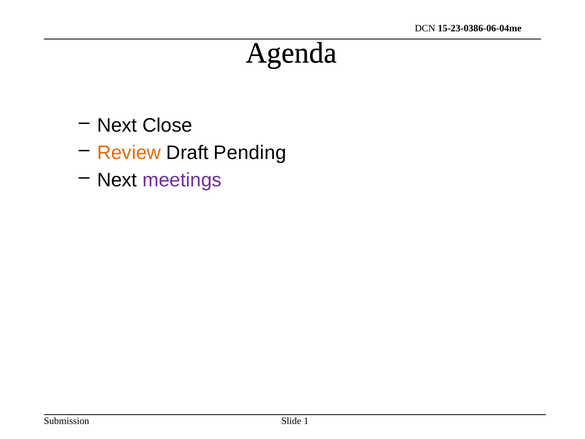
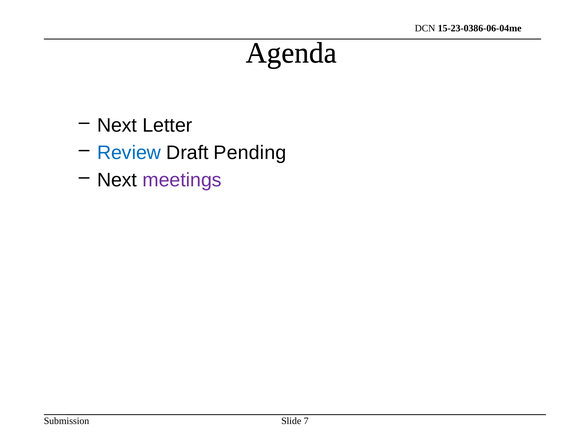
Close: Close -> Letter
Review colour: orange -> blue
1: 1 -> 7
